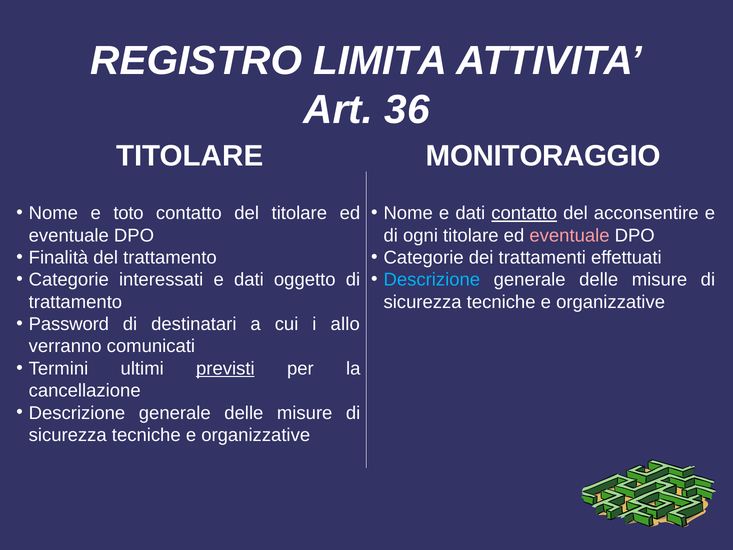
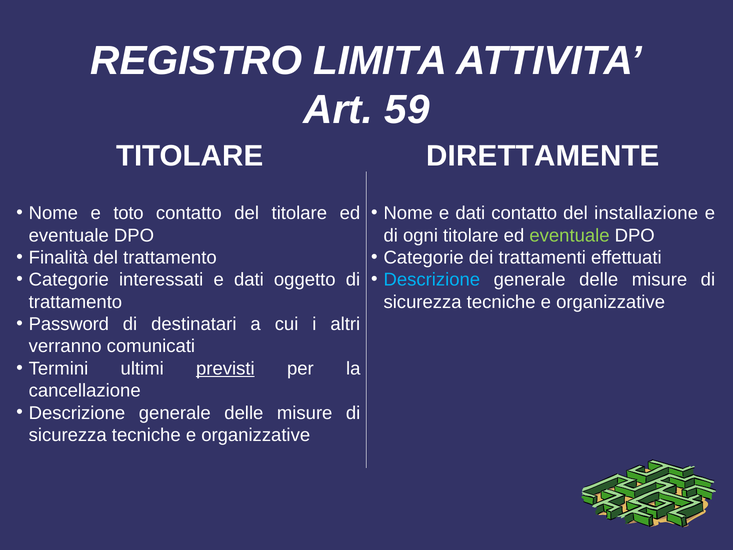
36: 36 -> 59
MONITORAGGIO: MONITORAGGIO -> DIRETTAMENTE
contatto at (524, 213) underline: present -> none
acconsentire: acconsentire -> installazione
eventuale at (569, 235) colour: pink -> light green
allo: allo -> altri
